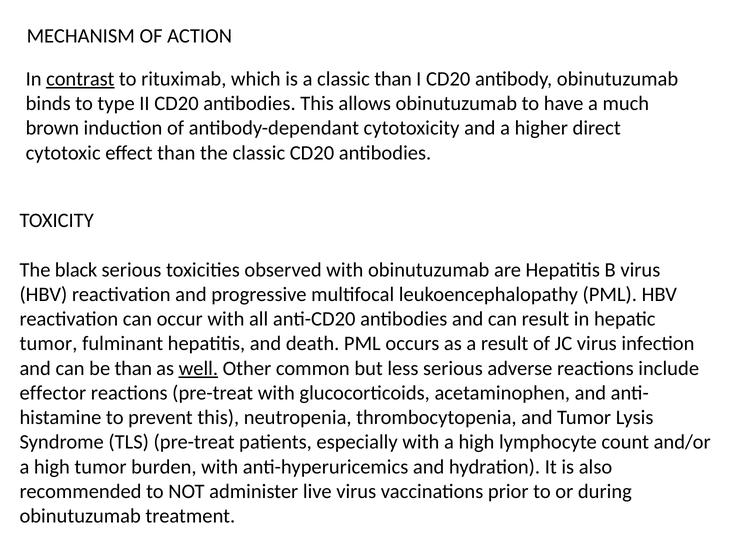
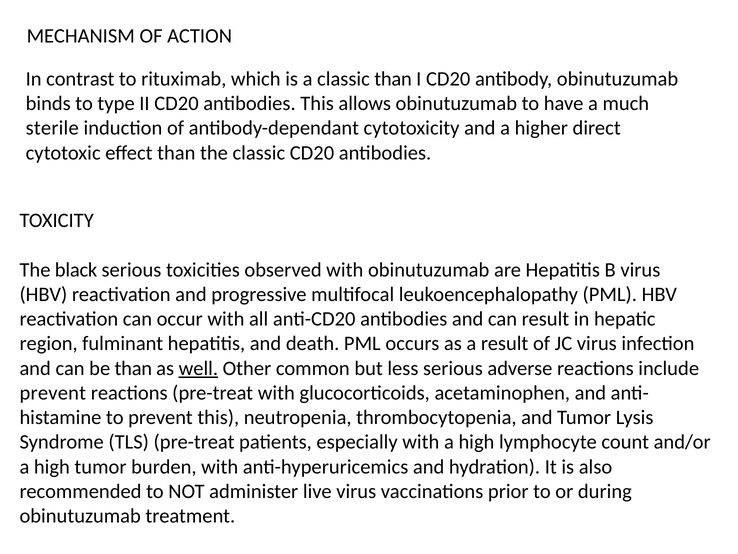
contrast underline: present -> none
brown: brown -> sterile
tumor at (48, 343): tumor -> region
effector at (53, 393): effector -> prevent
